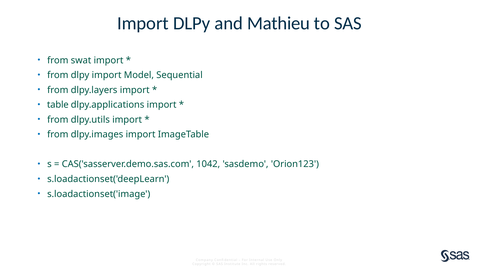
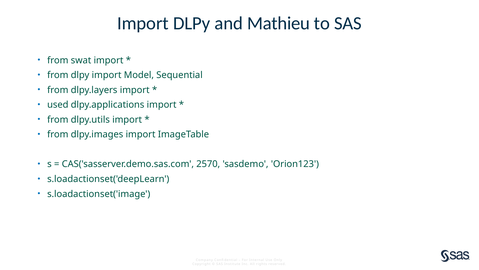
table: table -> used
1042: 1042 -> 2570
